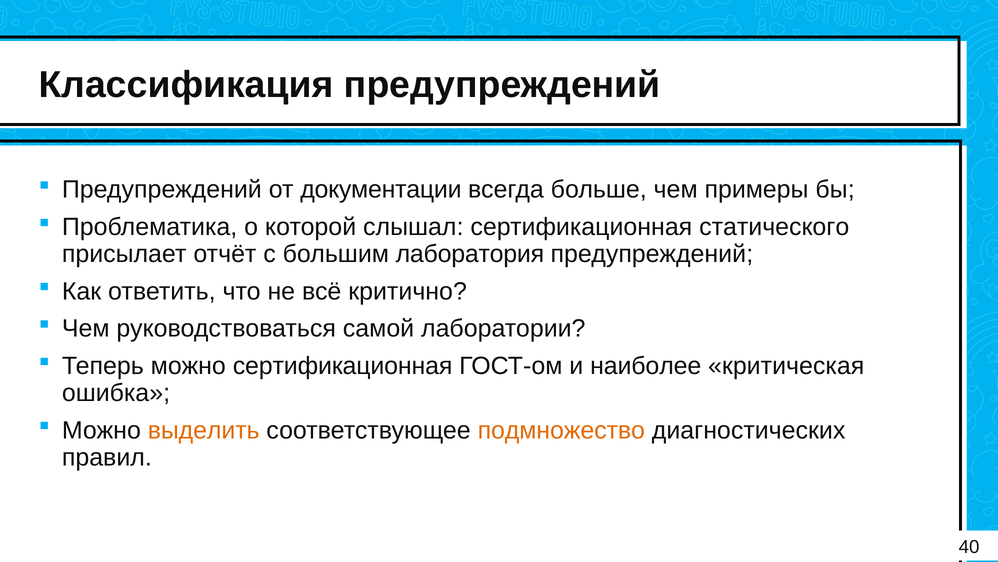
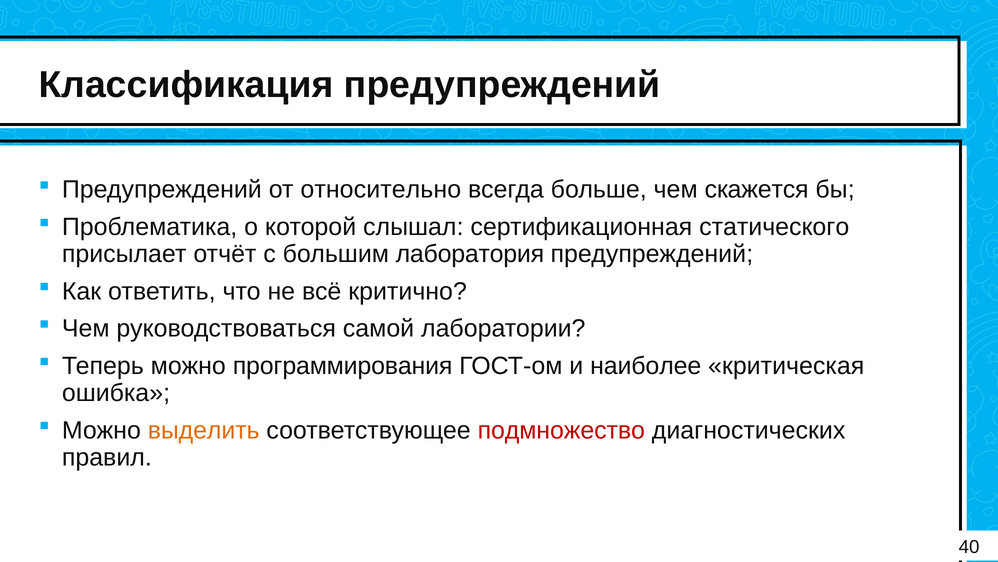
документации: документации -> относительно
примеры: примеры -> скажется
можно сертификационная: сертификационная -> программирования
подмножество colour: orange -> red
